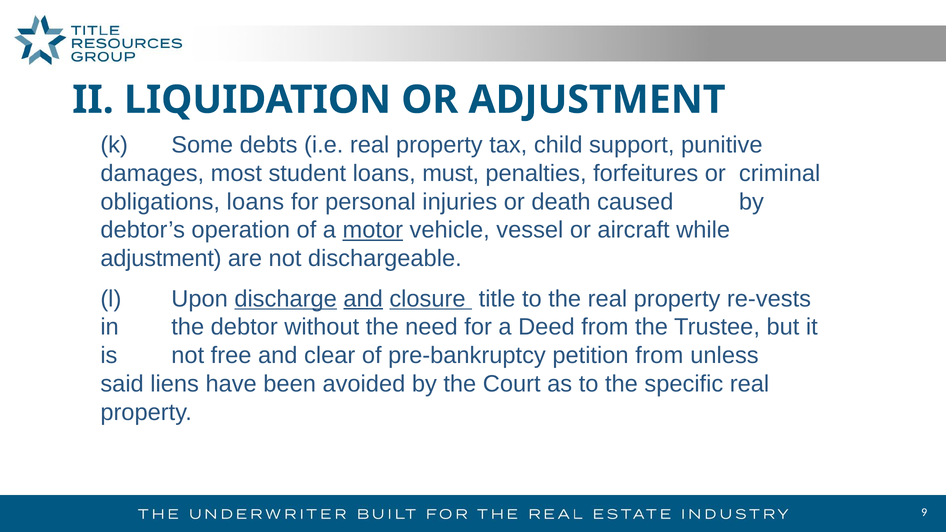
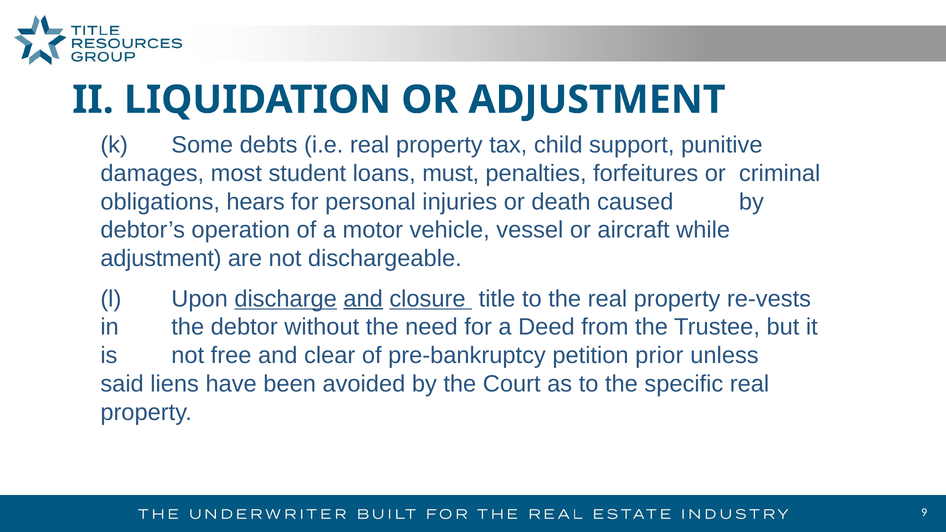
obligations loans: loans -> hears
motor underline: present -> none
petition from: from -> prior
